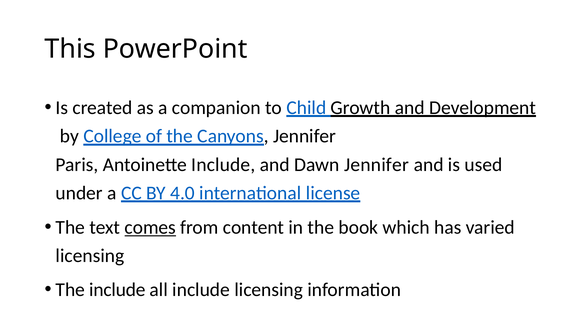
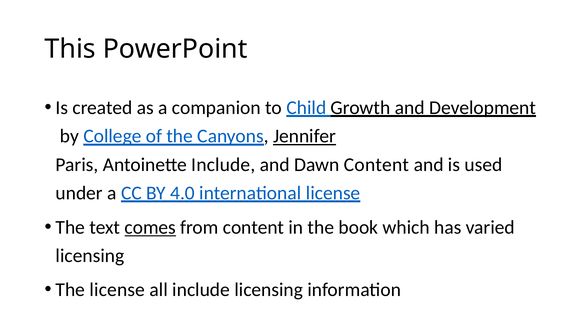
Jennifer at (305, 136) underline: none -> present
Dawn Jennifer: Jennifer -> Content
The include: include -> license
